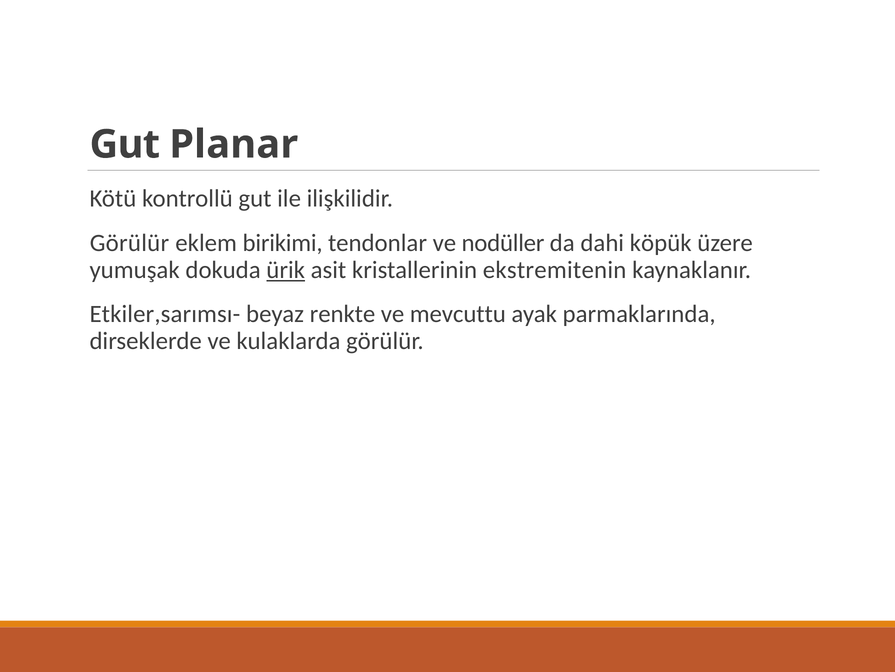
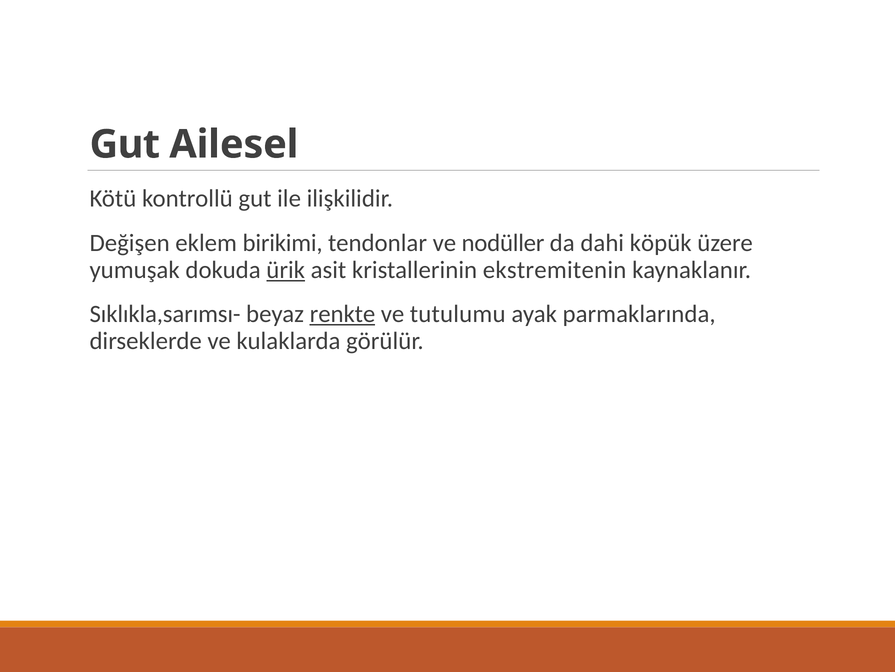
Planar: Planar -> Ailesel
Görülür at (129, 243): Görülür -> Değişen
Etkiler,sarımsı-: Etkiler,sarımsı- -> Sıklıkla,sarımsı-
renkte underline: none -> present
mevcuttu: mevcuttu -> tutulumu
